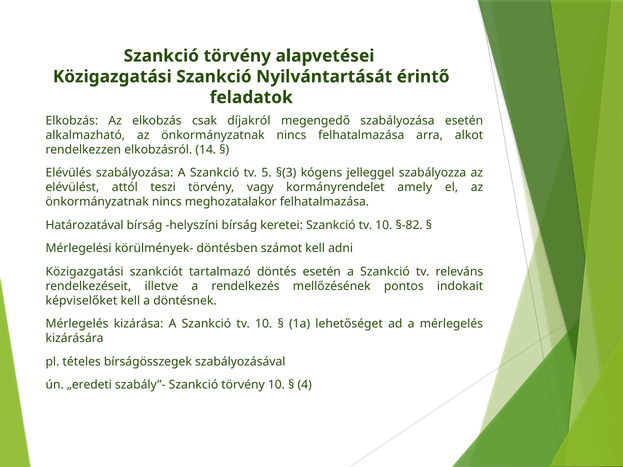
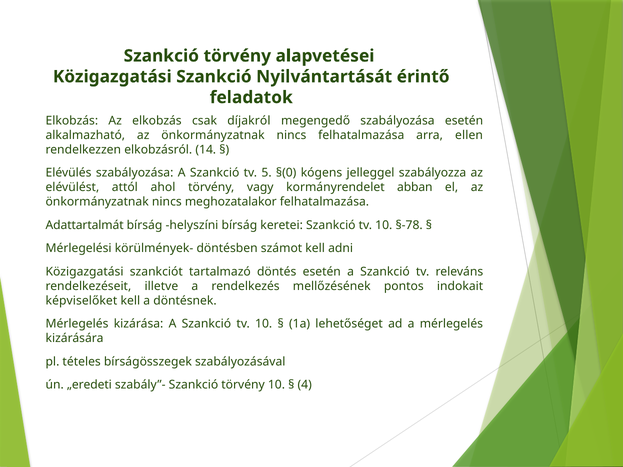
alkot: alkot -> ellen
§(3: §(3 -> §(0
teszi: teszi -> ahol
amely: amely -> abban
Határozatával: Határozatával -> Adattartalmát
§-82: §-82 -> §-78
